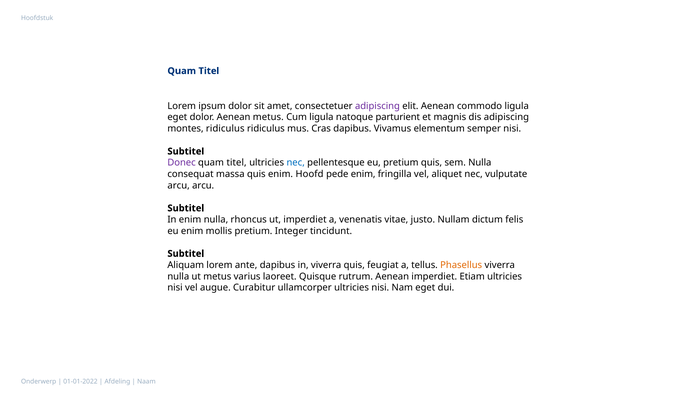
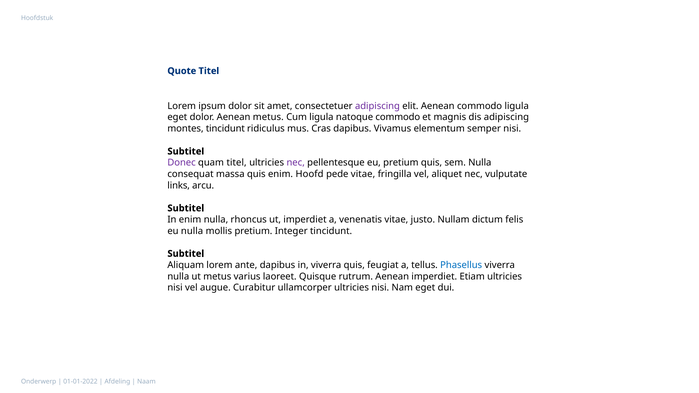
Quam at (182, 71): Quam -> Quote
natoque parturient: parturient -> commodo
montes ridiculus: ridiculus -> tincidunt
nec at (296, 163) colour: blue -> purple
pede enim: enim -> vitae
arcu at (179, 186): arcu -> links
eu enim: enim -> nulla
Phasellus colour: orange -> blue
